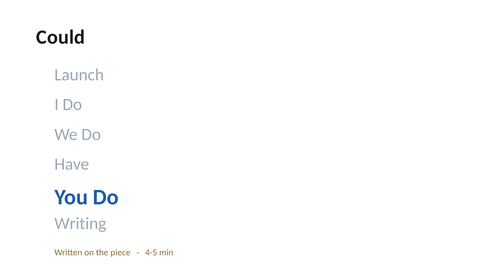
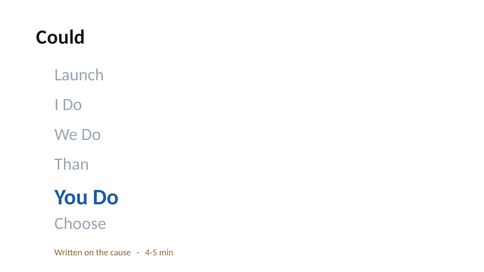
Have: Have -> Than
Writing: Writing -> Choose
piece: piece -> cause
